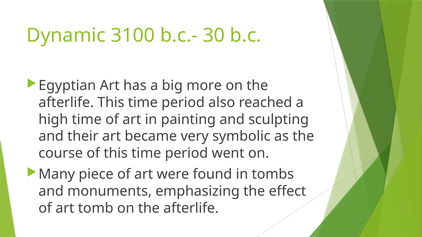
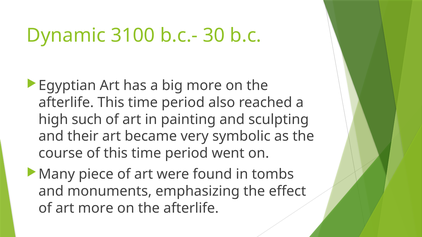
high time: time -> such
art tomb: tomb -> more
